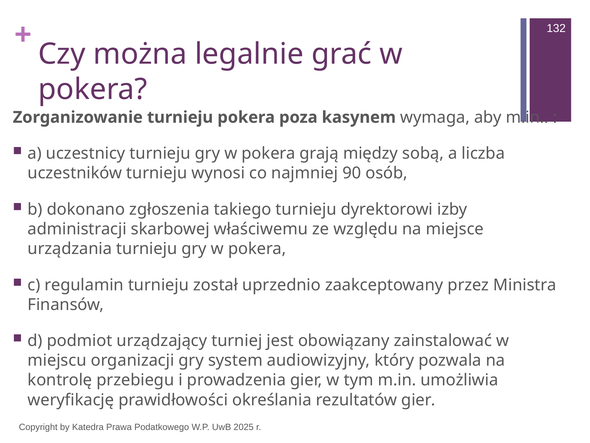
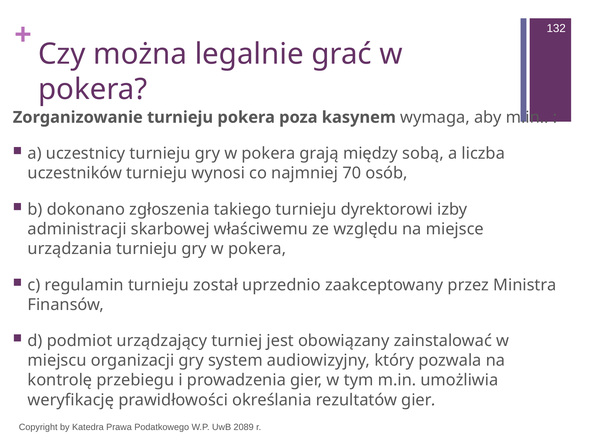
90: 90 -> 70
2025: 2025 -> 2089
